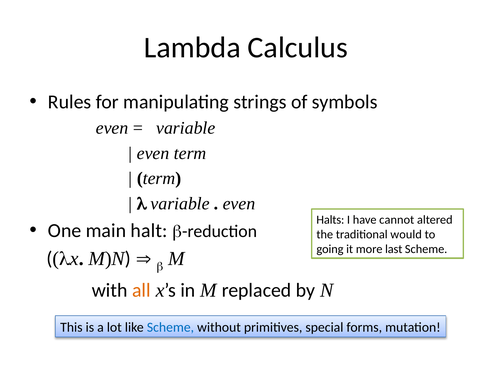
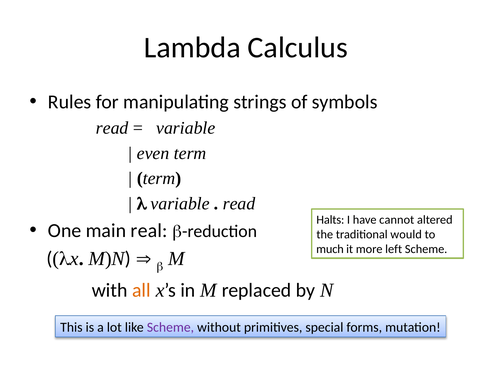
even at (112, 128): even -> read
even at (239, 204): even -> read
halt: halt -> real
going: going -> much
last: last -> left
Scheme at (170, 327) colour: blue -> purple
